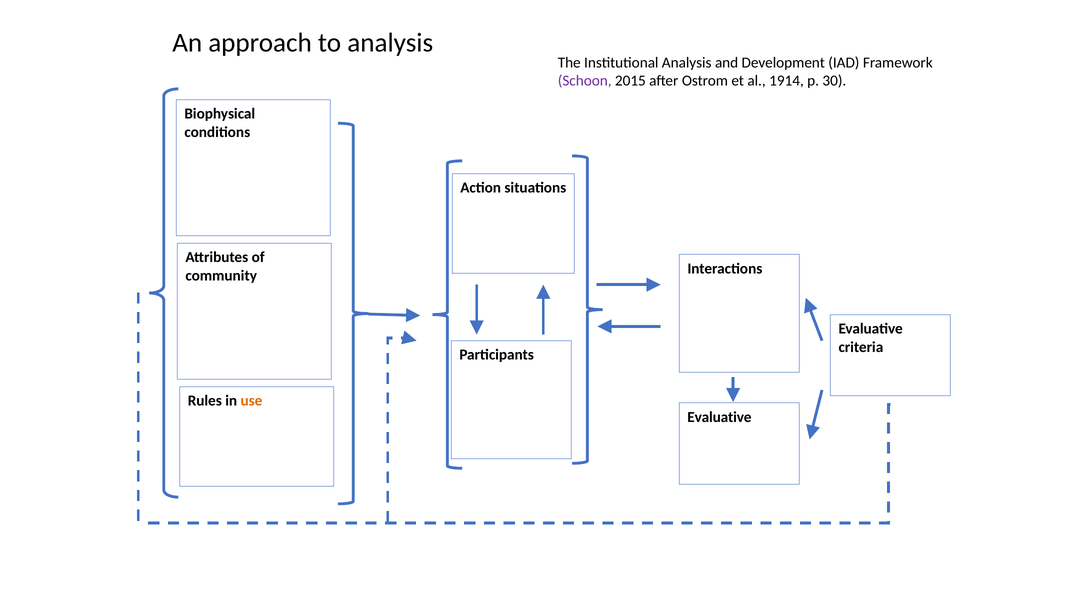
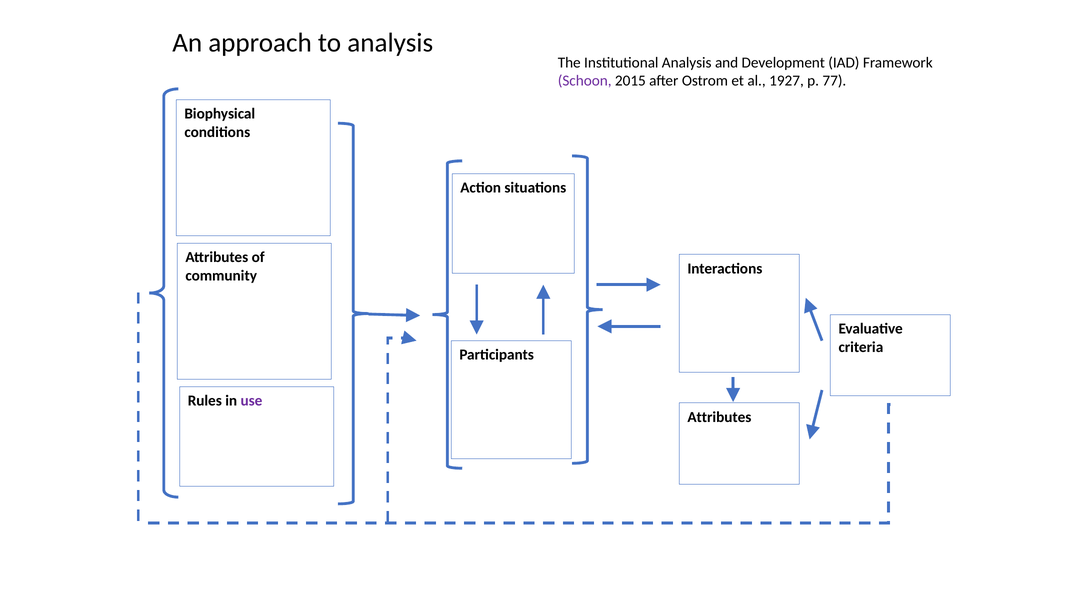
1914: 1914 -> 1927
30: 30 -> 77
use colour: orange -> purple
Evaluative at (719, 417): Evaluative -> Attributes
